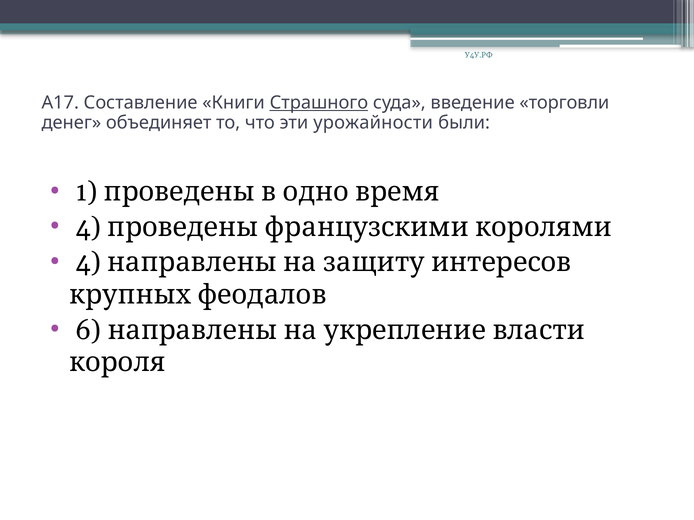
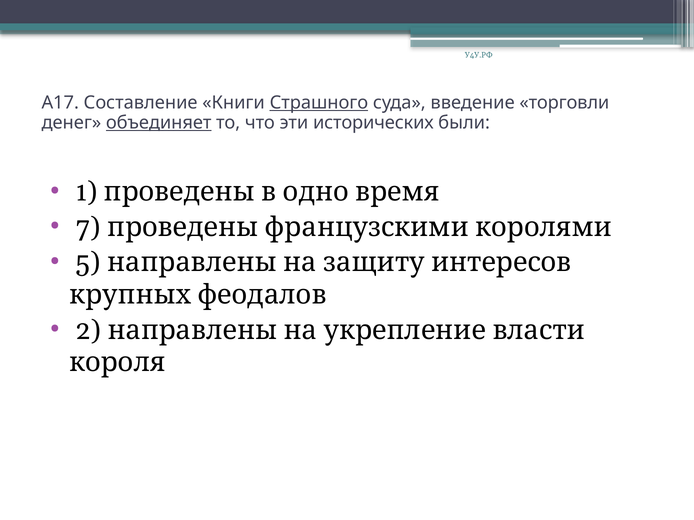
объединяет underline: none -> present
урожайности: урожайности -> исторических
4 at (88, 228): 4 -> 7
4 at (88, 263): 4 -> 5
6: 6 -> 2
